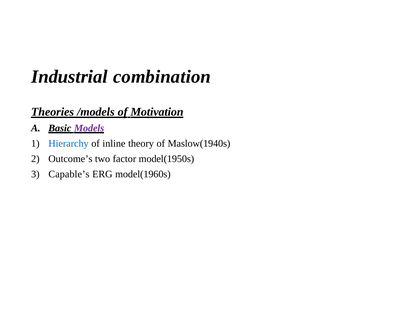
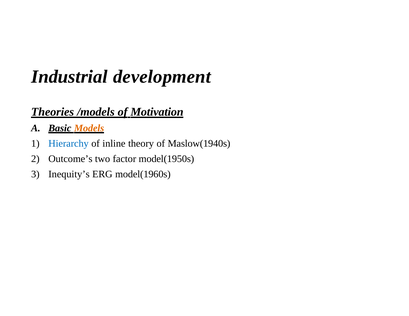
combination: combination -> development
Models colour: purple -> orange
Capable’s: Capable’s -> Inequity’s
